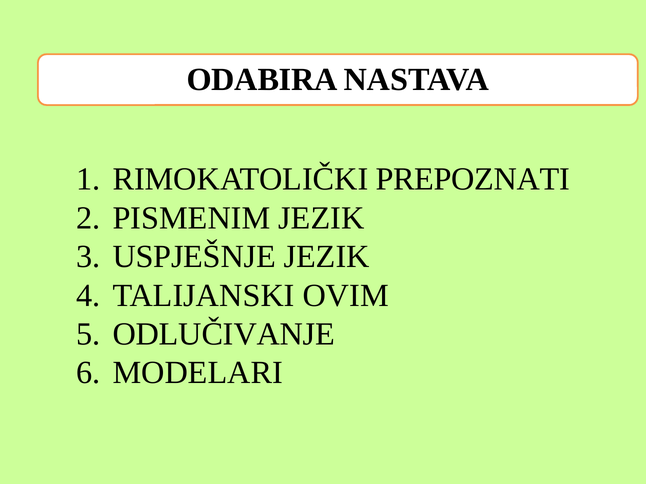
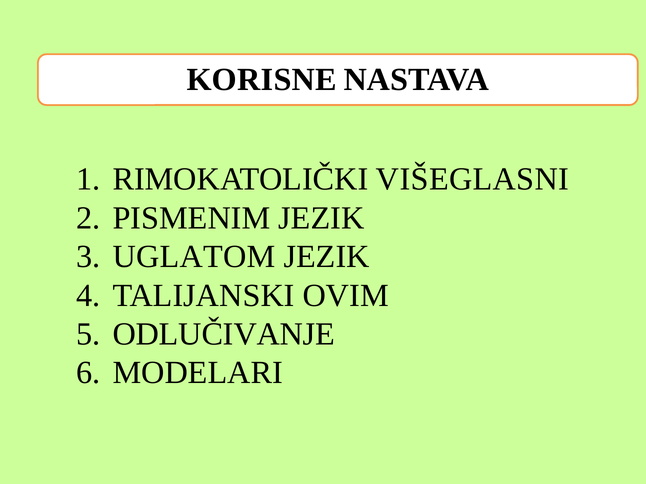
ODABIRA: ODABIRA -> KORISNE
PREPOZNATI: PREPOZNATI -> VIŠEGLASNI
USPJEŠNJE: USPJEŠNJE -> UGLATOM
